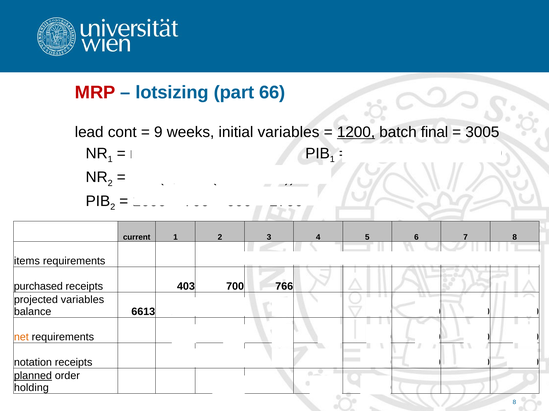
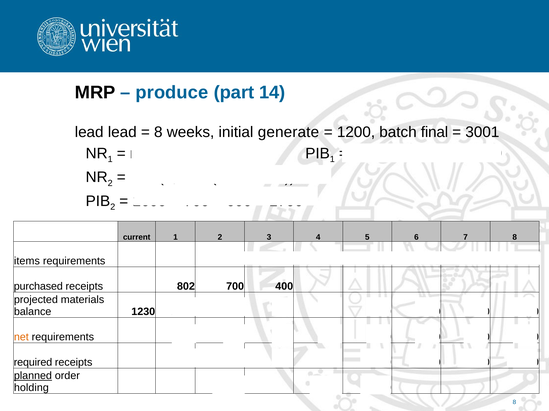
MRP colour: red -> black
lotsizing: lotsizing -> produce
66: 66 -> 14
lead cont: cont -> lead
9 at (158, 132): 9 -> 8
initial variables: variables -> generate
1200 at (356, 132) underline: present -> none
3005: 3005 -> 3001
403: 403 -> 802
700 766: 766 -> 400
projected variables: variables -> materials
6613: 6613 -> 1230
notation: notation -> required
